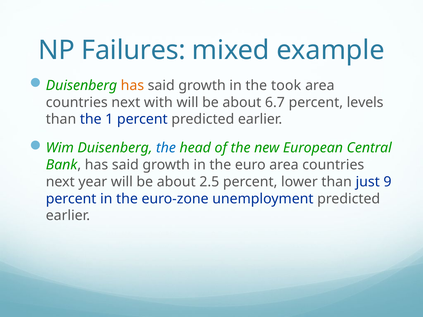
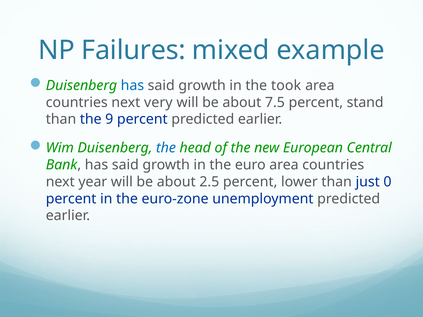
has at (132, 86) colour: orange -> blue
with: with -> very
6.7: 6.7 -> 7.5
levels: levels -> stand
1: 1 -> 9
9: 9 -> 0
